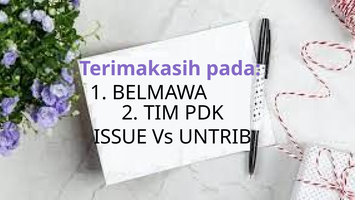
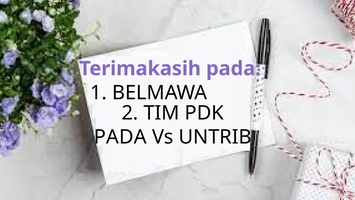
ISSUE at (120, 137): ISSUE -> PADA
